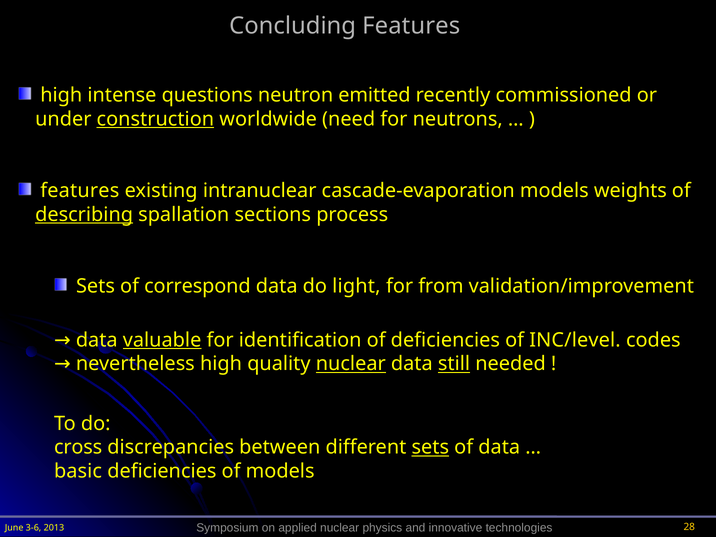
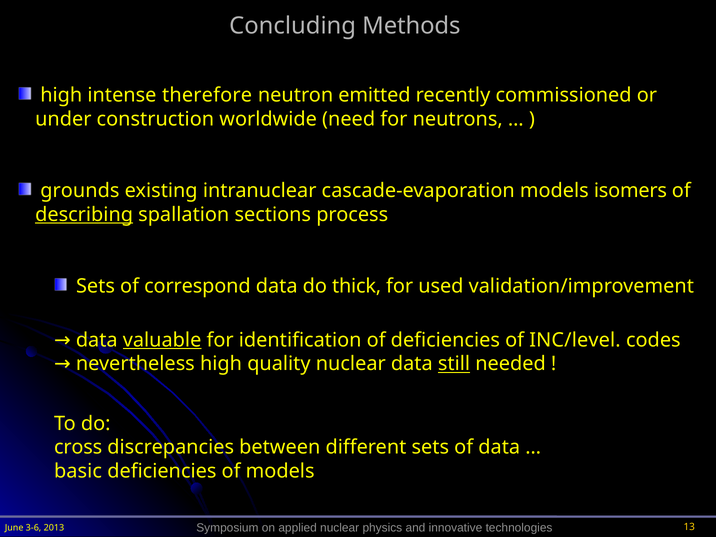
Concluding Features: Features -> Methods
questions: questions -> therefore
construction underline: present -> none
features at (80, 191): features -> grounds
weights: weights -> isomers
light: light -> thick
from: from -> used
nuclear at (351, 364) underline: present -> none
sets at (430, 447) underline: present -> none
28: 28 -> 13
